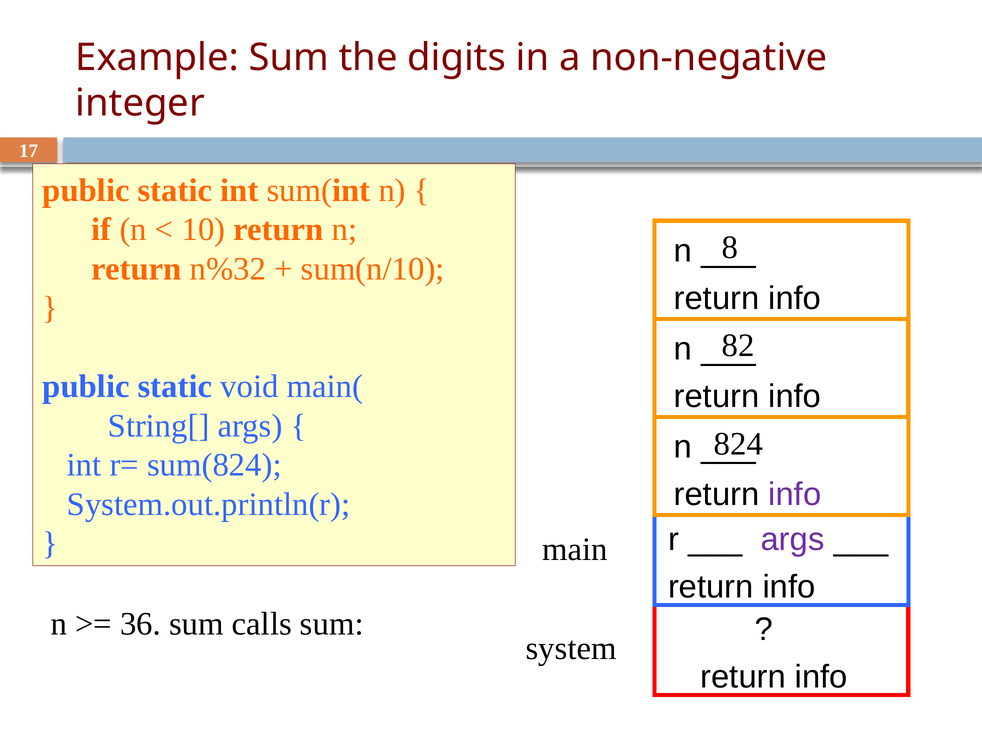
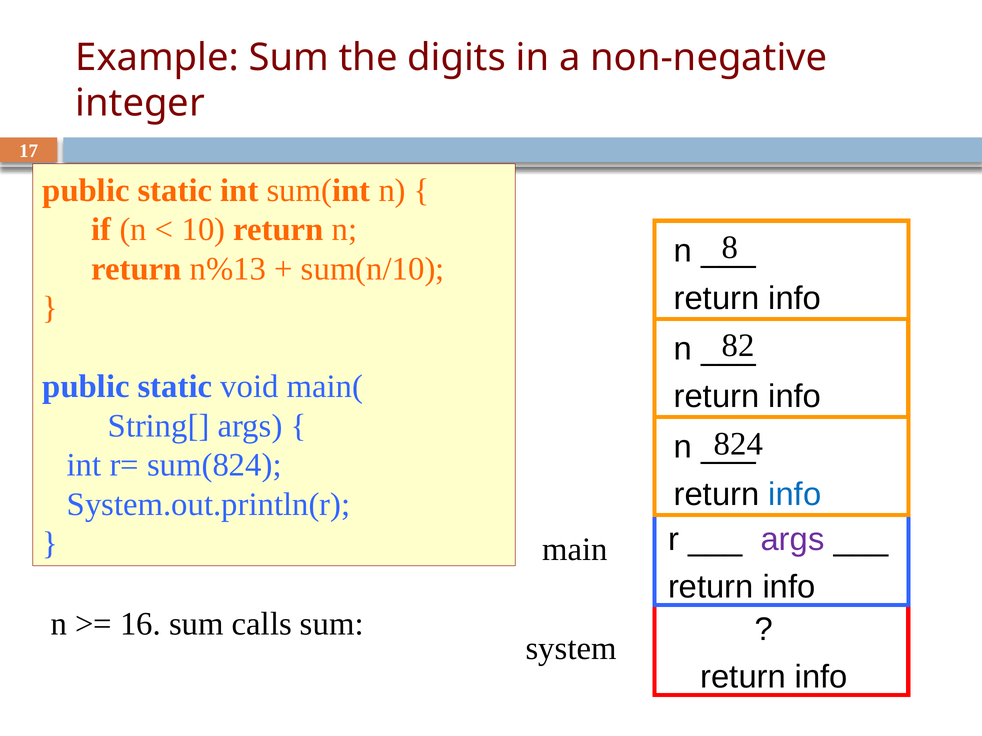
n%32: n%32 -> n%13
info at (795, 495) colour: purple -> blue
36: 36 -> 16
